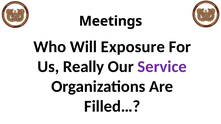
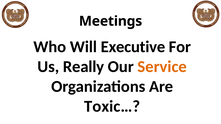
Exposure: Exposure -> Executive
Service colour: purple -> orange
Filled…: Filled… -> Toxic…
